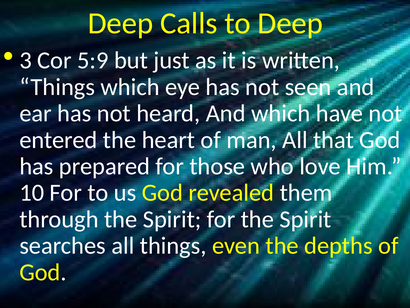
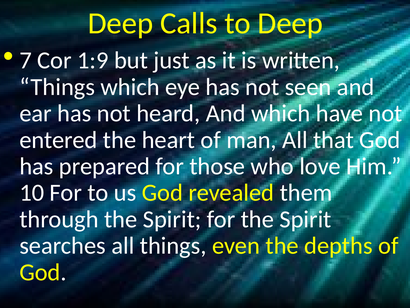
3: 3 -> 7
5:9: 5:9 -> 1:9
